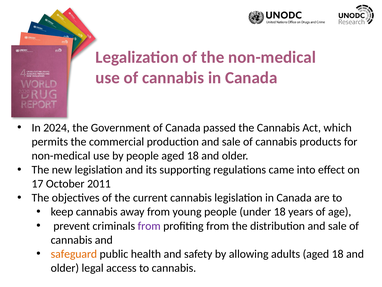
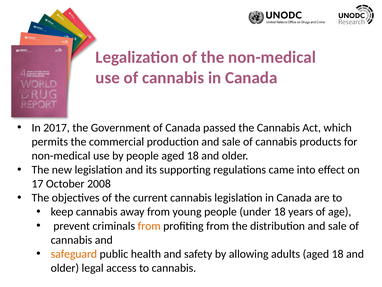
2024: 2024 -> 2017
2011: 2011 -> 2008
from at (149, 226) colour: purple -> orange
